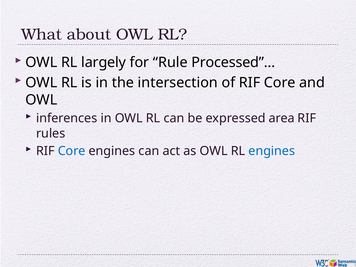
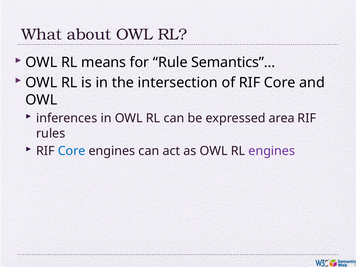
largely: largely -> means
Processed”…: Processed”… -> Semantics”…
engines at (272, 151) colour: blue -> purple
